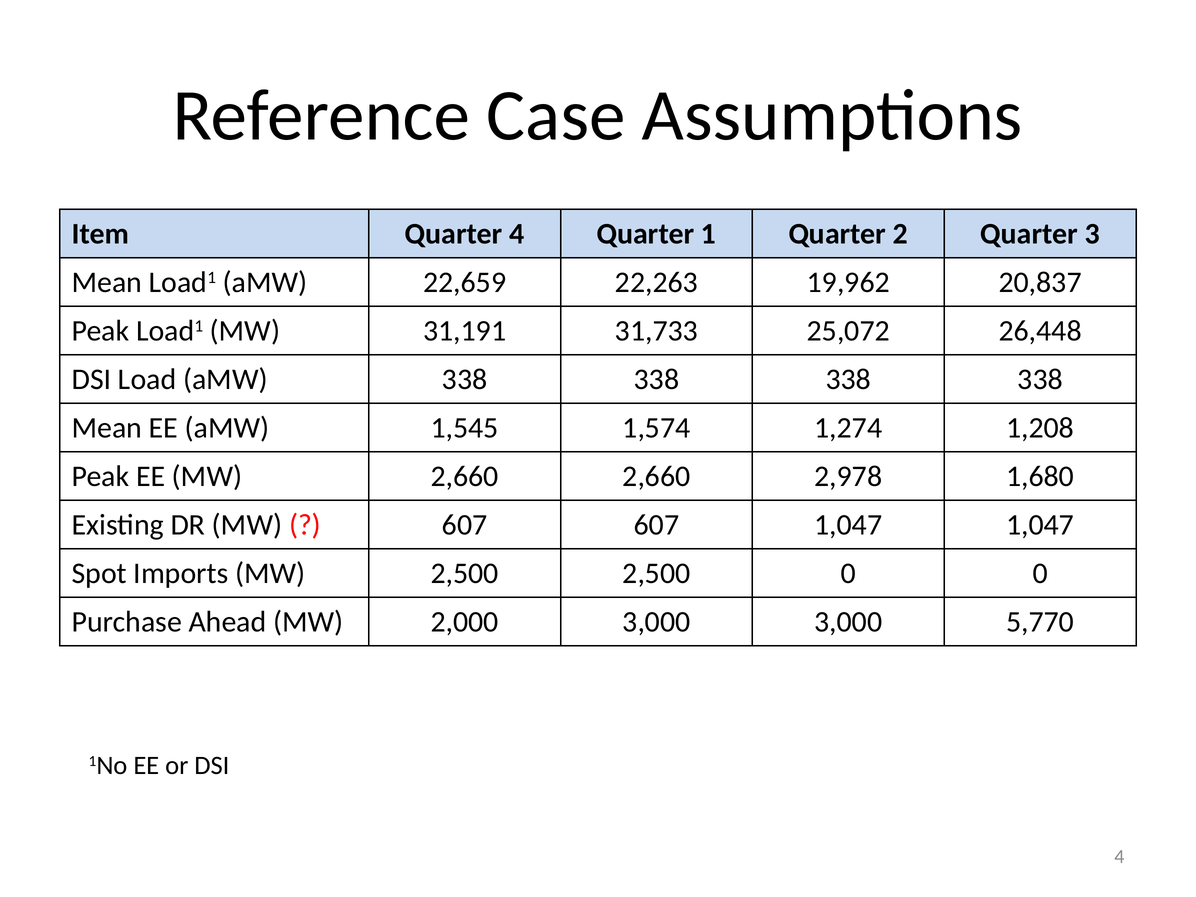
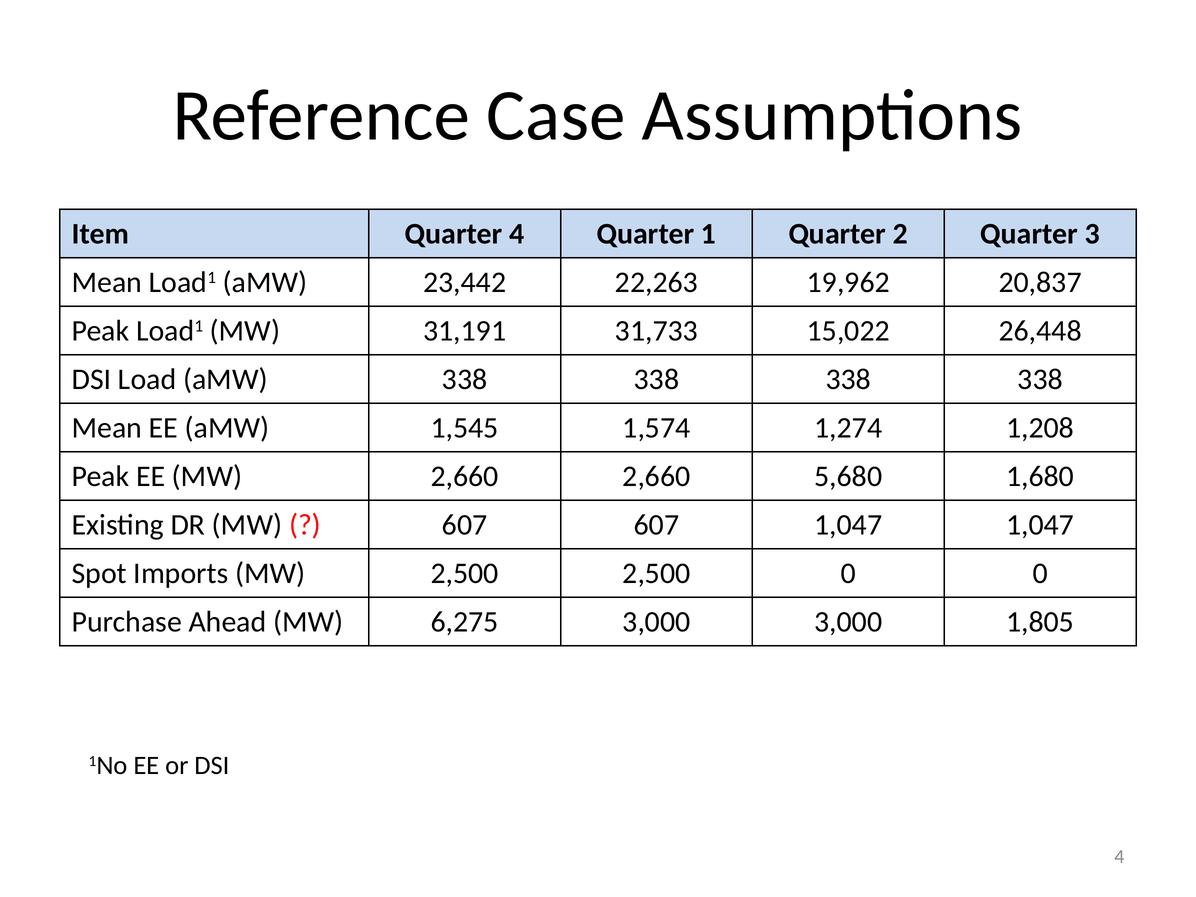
22,659: 22,659 -> 23,442
25,072: 25,072 -> 15,022
2,978: 2,978 -> 5,680
2,000: 2,000 -> 6,275
5,770: 5,770 -> 1,805
